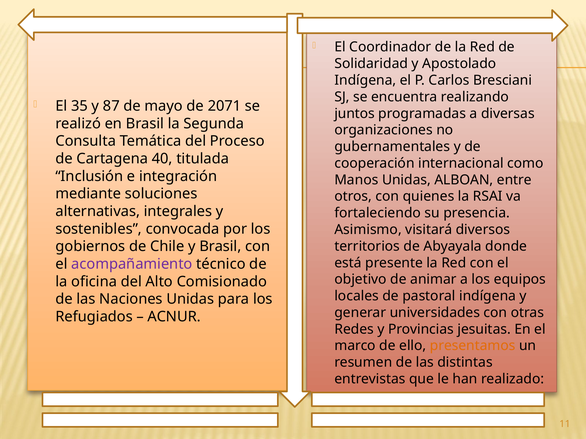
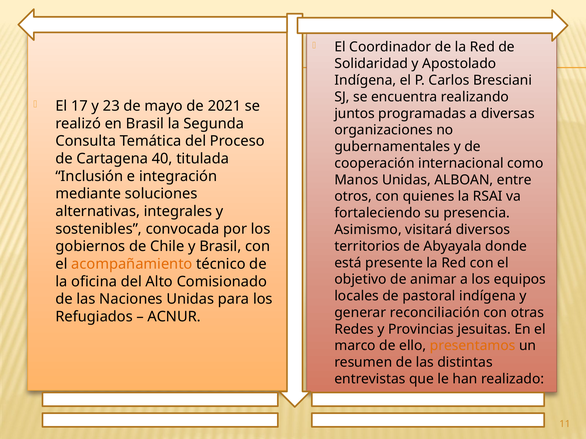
35: 35 -> 17
87: 87 -> 23
2071: 2071 -> 2021
acompañamiento colour: purple -> orange
universidades: universidades -> reconciliación
